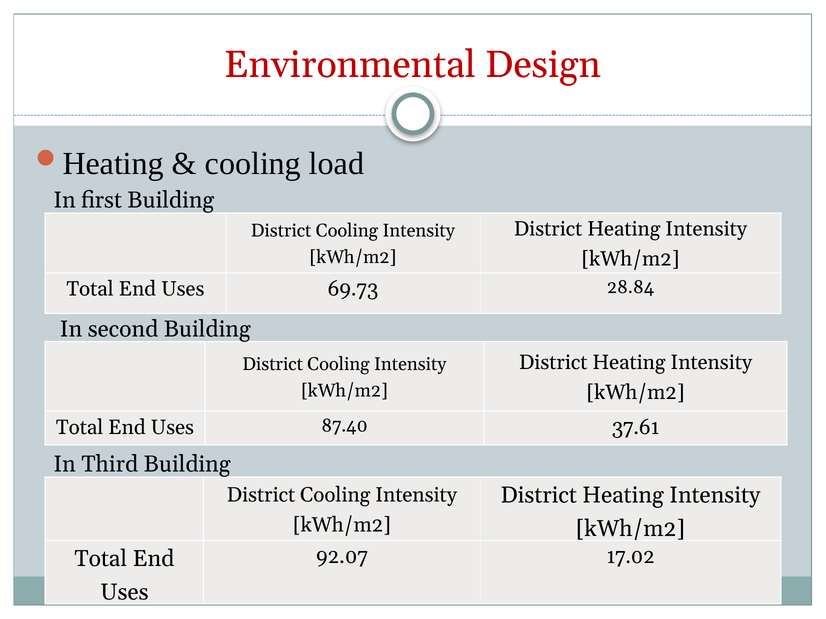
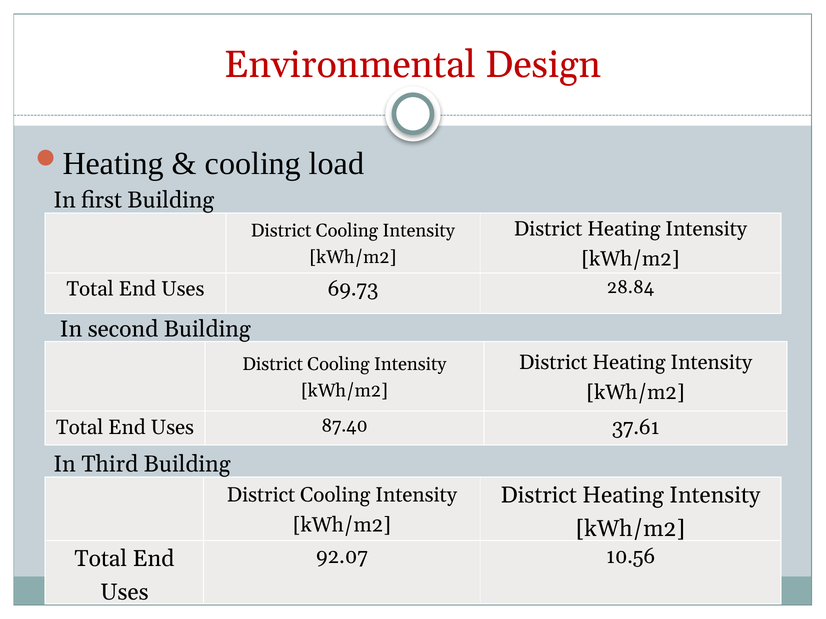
17.02: 17.02 -> 10.56
